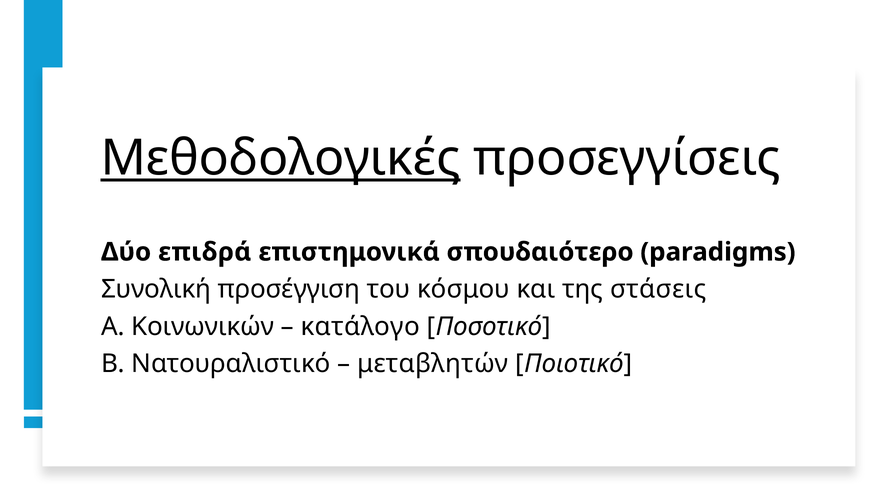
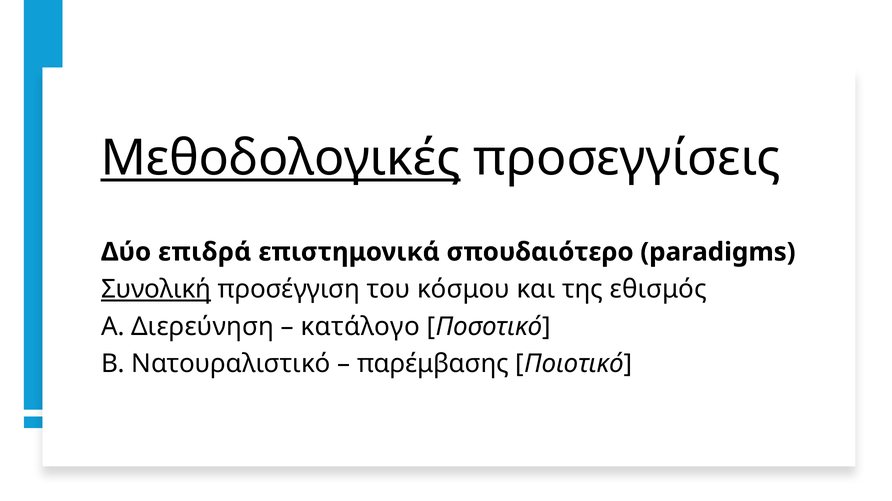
Συνολική underline: none -> present
στάσεις: στάσεις -> εθισμός
Κοινωνικών: Κοινωνικών -> Διερεύνηση
μεταβλητών: μεταβλητών -> παρέμβασης
